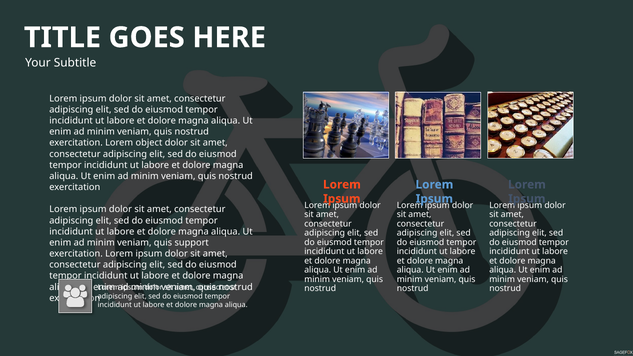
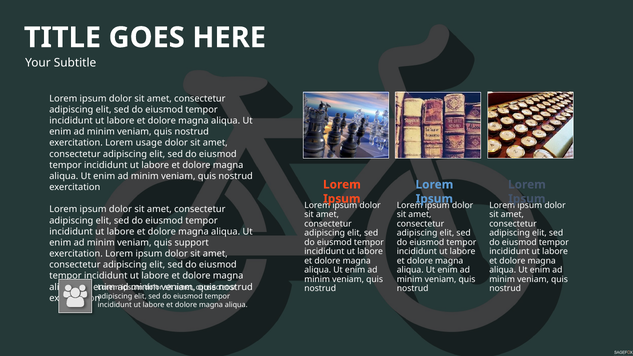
object: object -> usage
